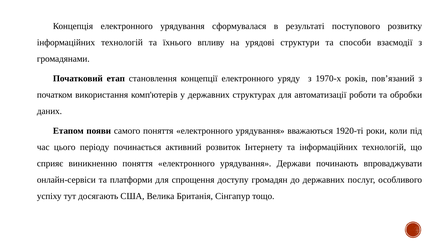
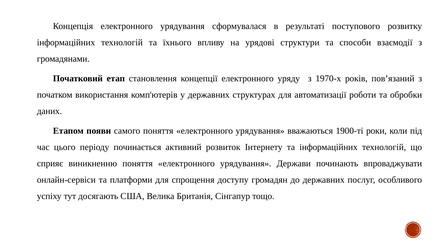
1920-ті: 1920-ті -> 1900-ті
